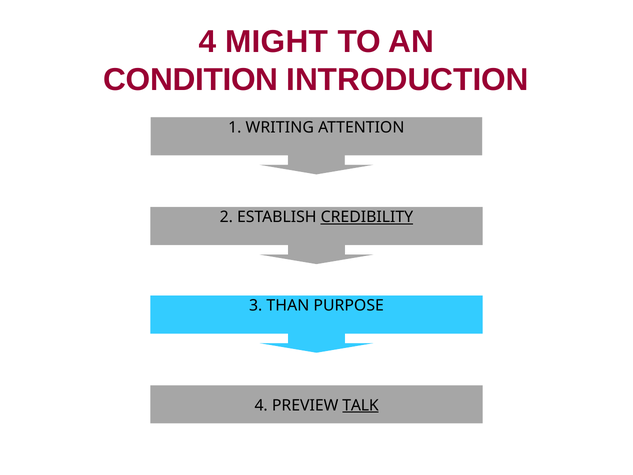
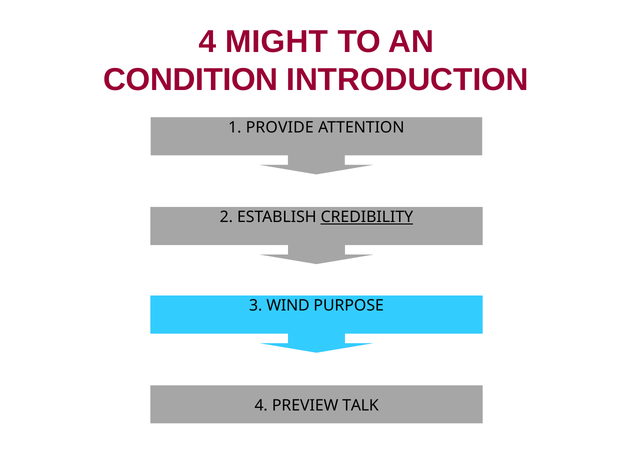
WRITING: WRITING -> PROVIDE
THAN: THAN -> WIND
TALK underline: present -> none
